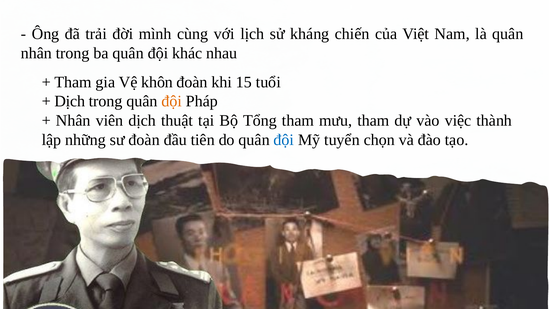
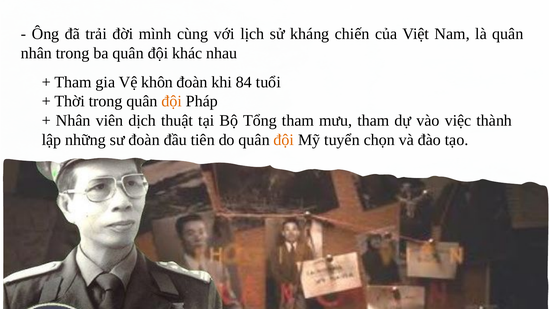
15: 15 -> 84
Dịch at (70, 101): Dịch -> Thời
đội at (284, 140) colour: blue -> orange
